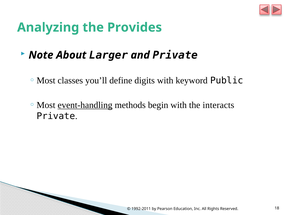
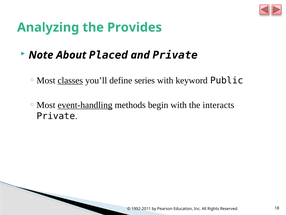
Larger: Larger -> Placed
classes underline: none -> present
digits: digits -> series
